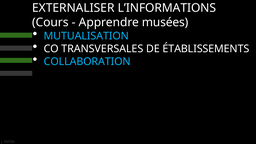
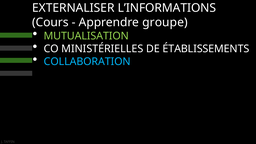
musées: musées -> groupe
MUTUALISATION colour: light blue -> light green
TRANSVERSALES: TRANSVERSALES -> MINISTÉRIELLES
